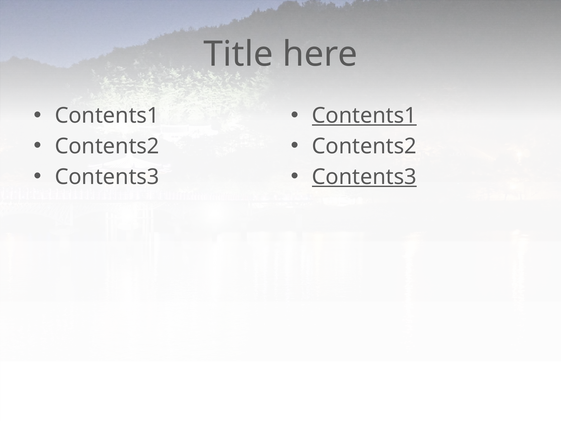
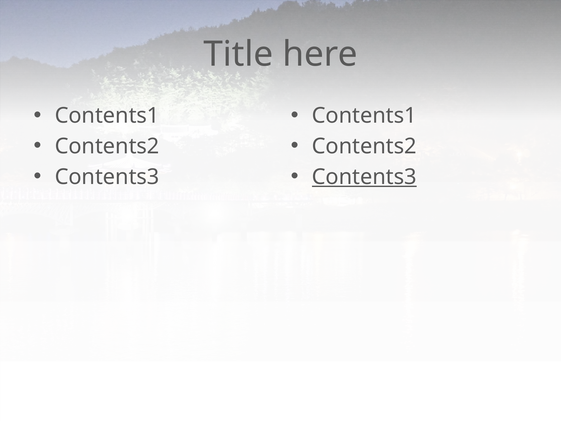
Contents1 at (364, 116) underline: present -> none
